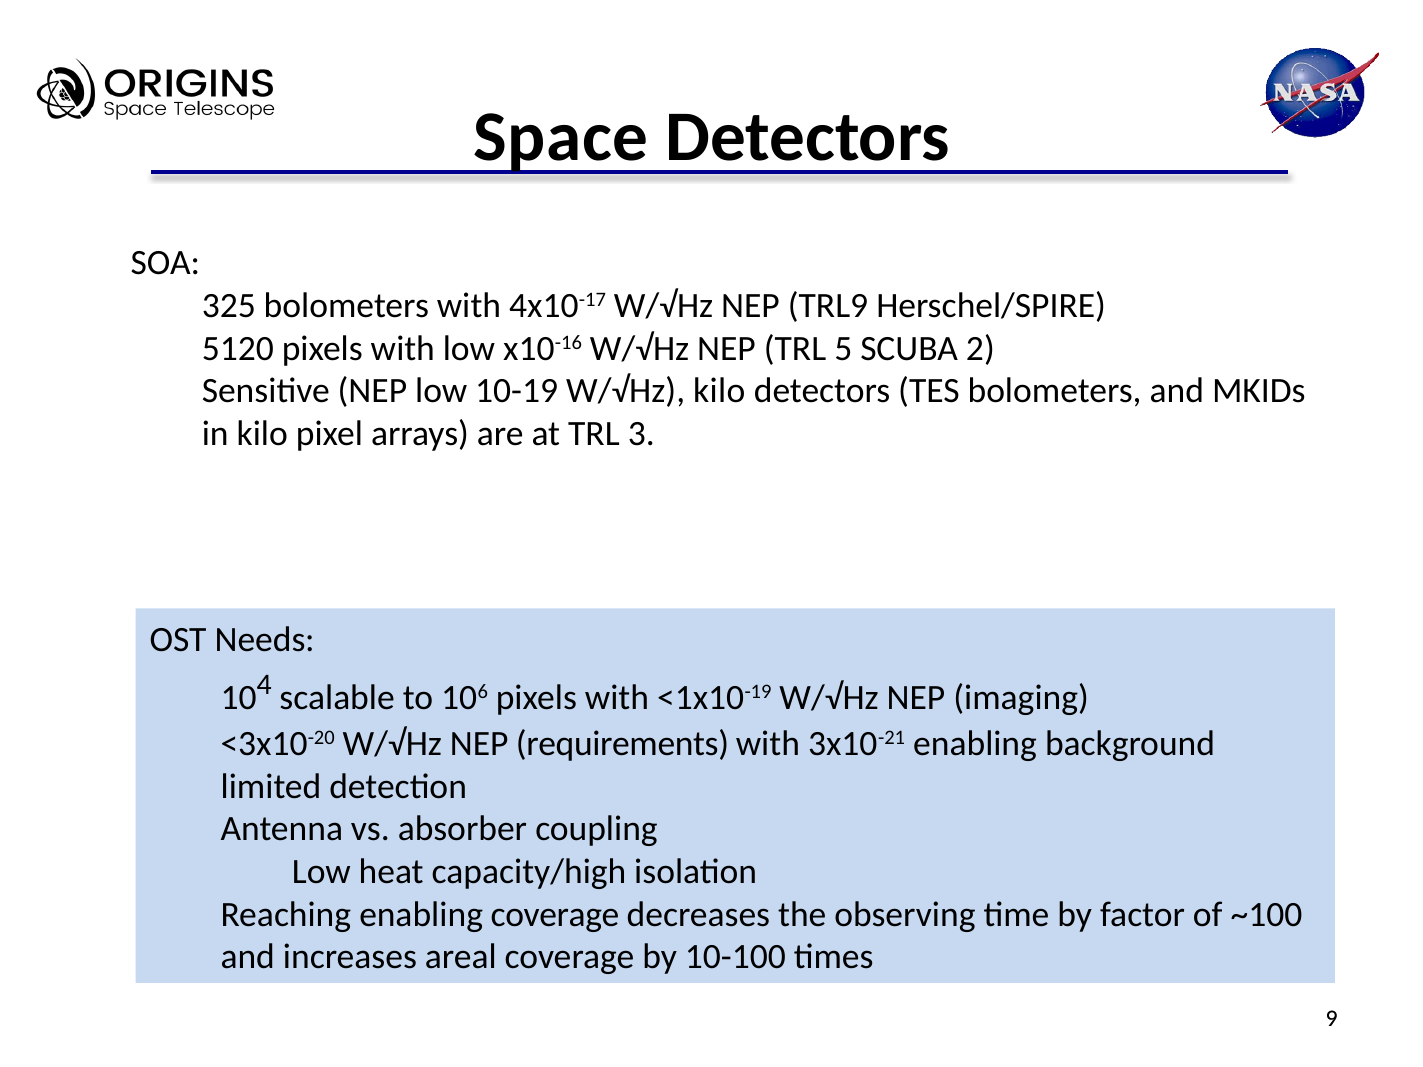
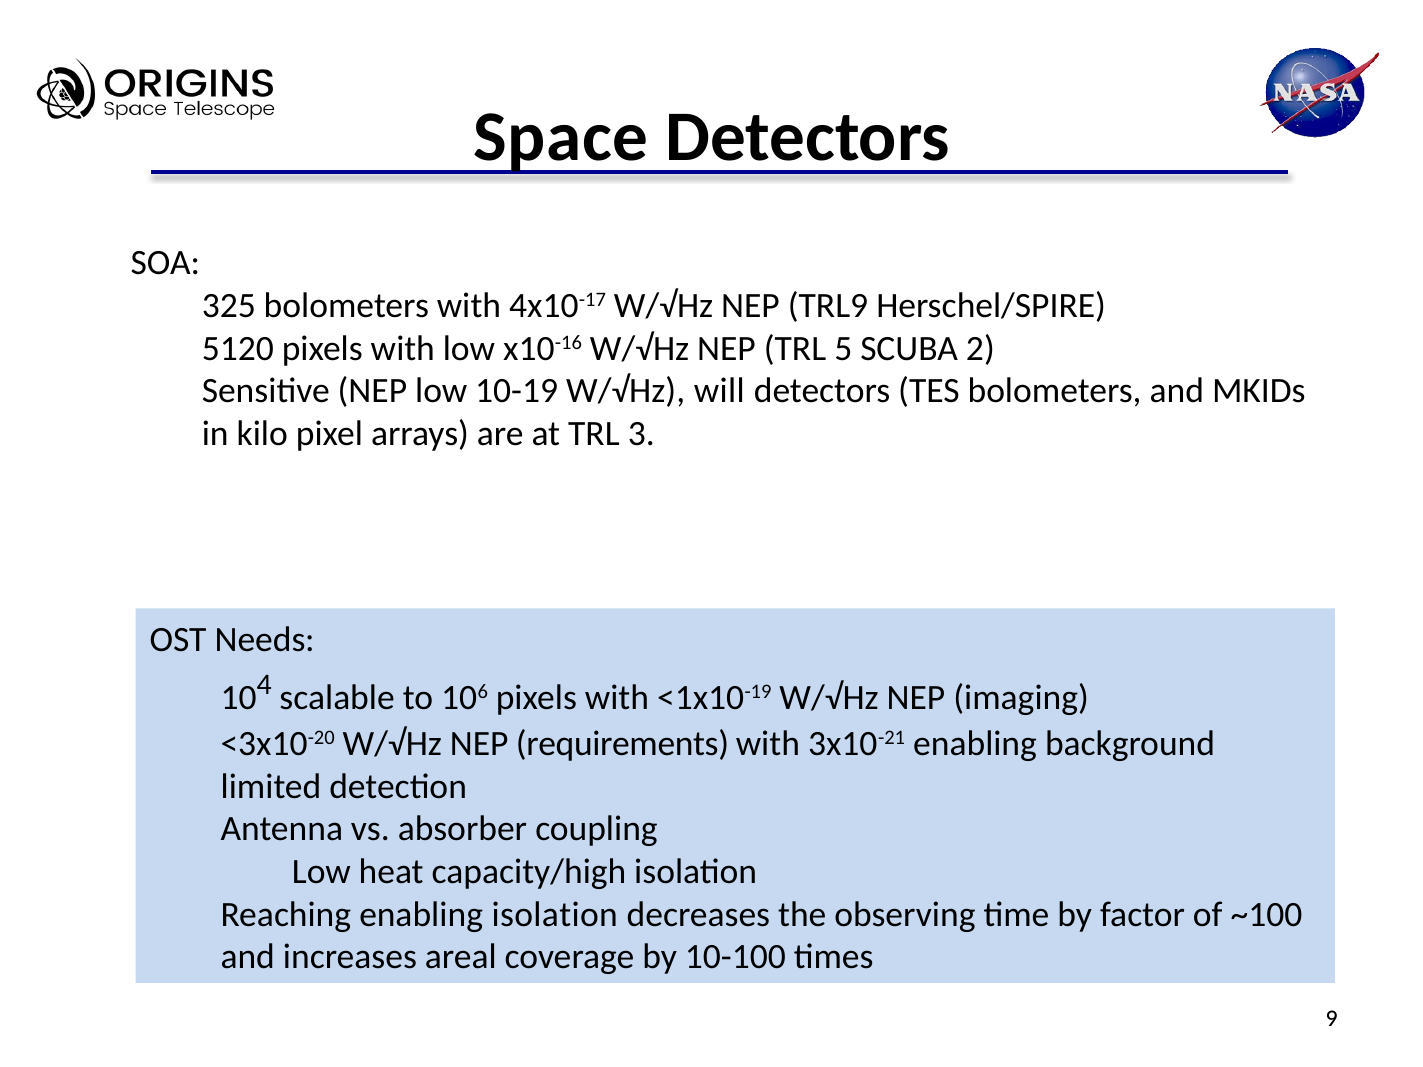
W/√Hz kilo: kilo -> will
enabling coverage: coverage -> isolation
